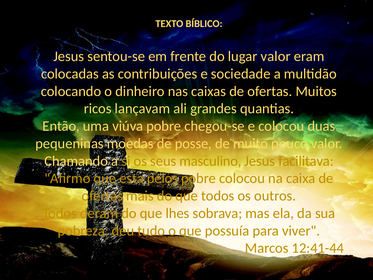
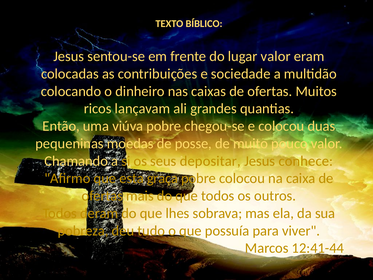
masculino: masculino -> depositar
facilitava: facilitava -> conhece
pelos: pelos -> graça
